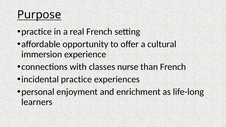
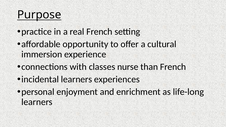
incidental practice: practice -> learners
